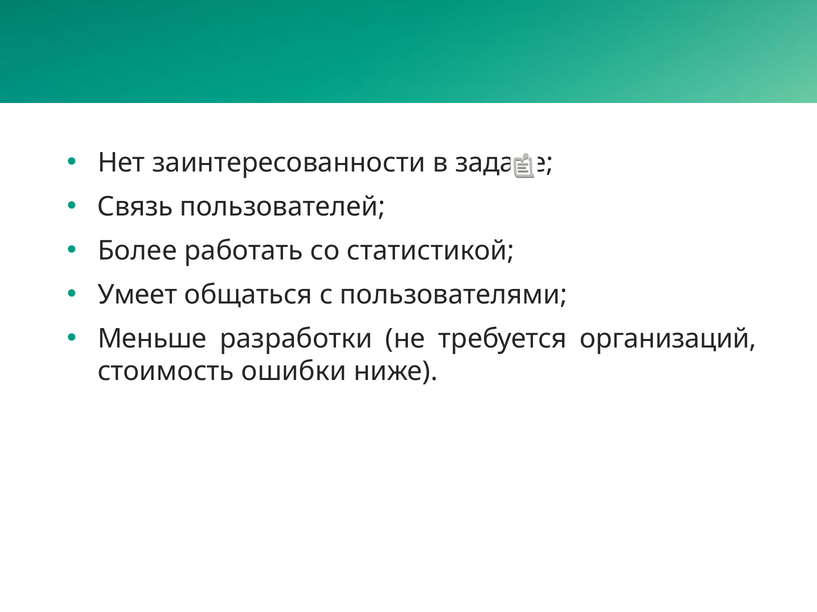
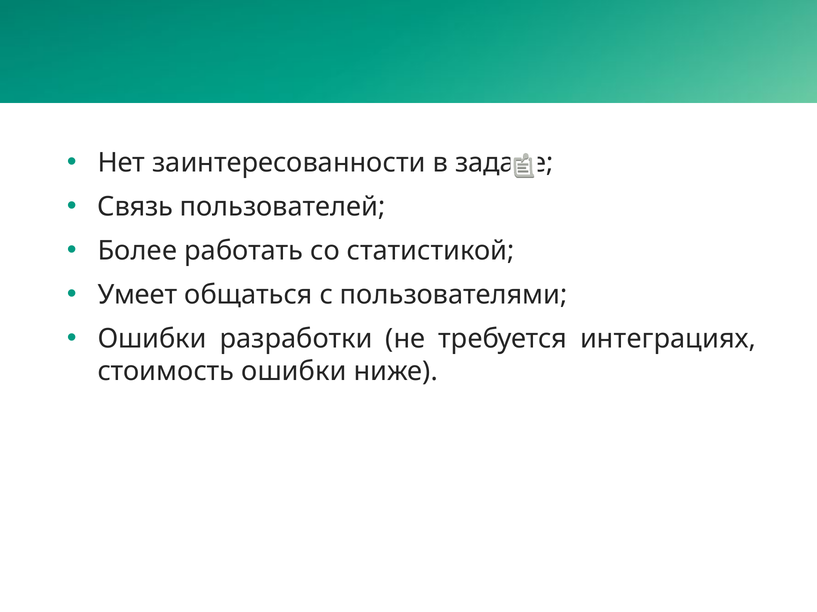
Меньше at (152, 339): Меньше -> Ошибки
организаций: организаций -> интеграциях
